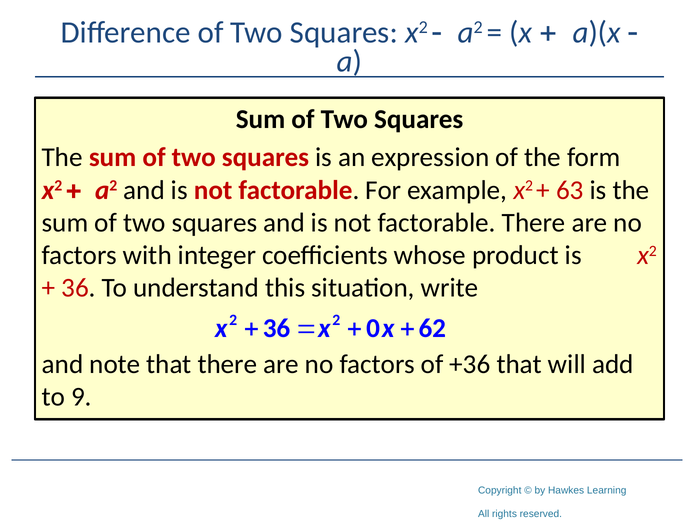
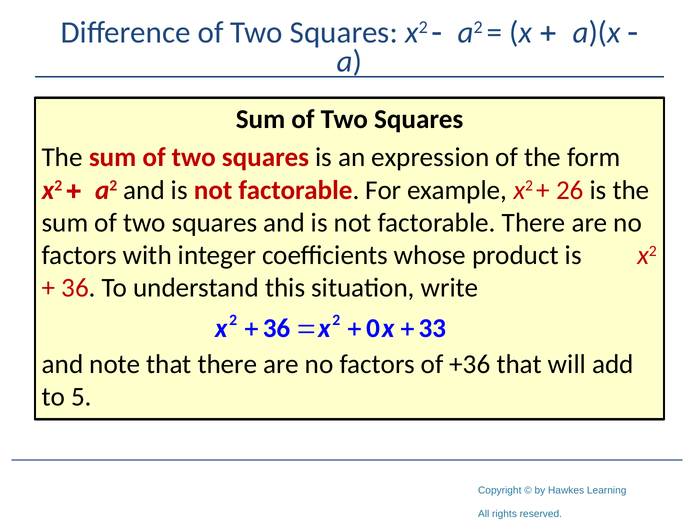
63: 63 -> 26
62: 62 -> 33
9: 9 -> 5
